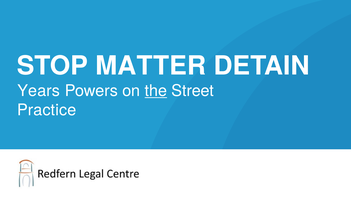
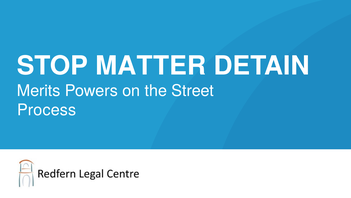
Years: Years -> Merits
the underline: present -> none
Practice: Practice -> Process
